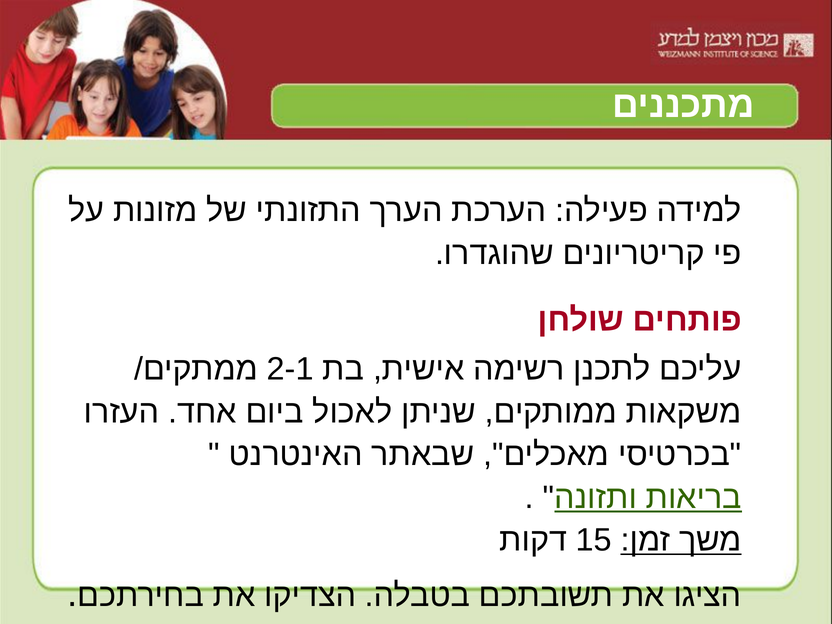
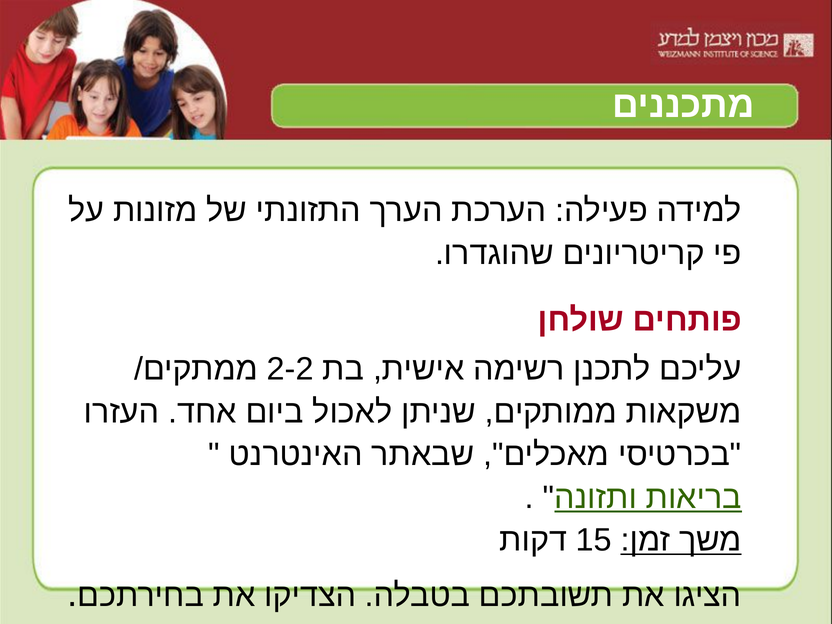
2-1: 2-1 -> 2-2
